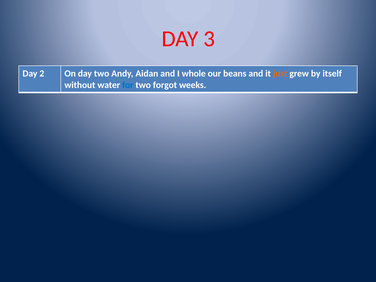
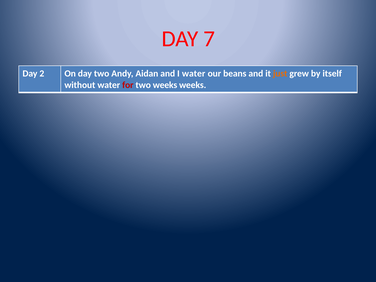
3: 3 -> 7
I whole: whole -> water
for colour: blue -> red
two forgot: forgot -> weeks
